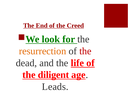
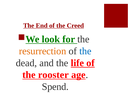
the at (85, 51) colour: red -> blue
diligent: diligent -> rooster
Leads: Leads -> Spend
